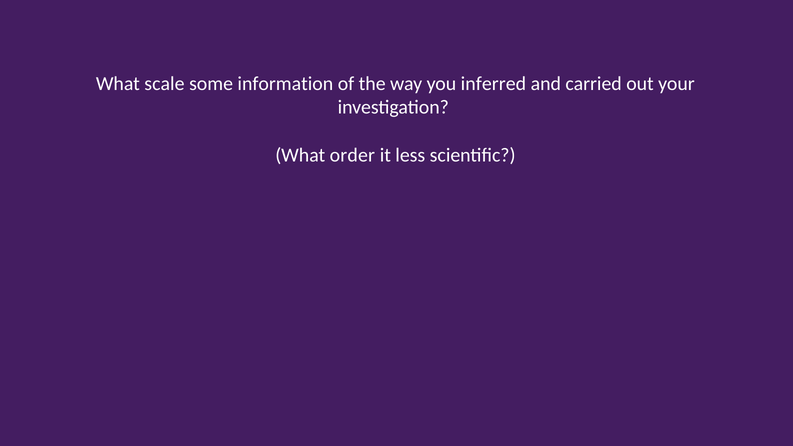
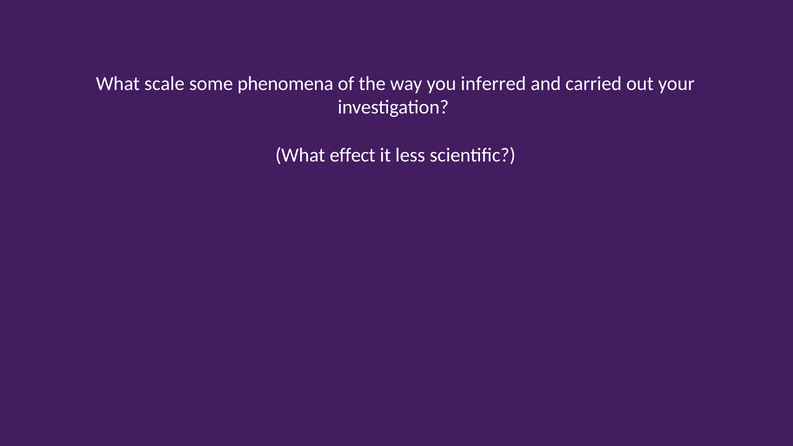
information: information -> phenomena
order: order -> effect
